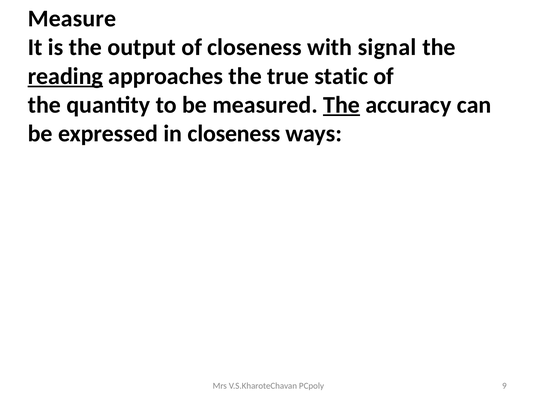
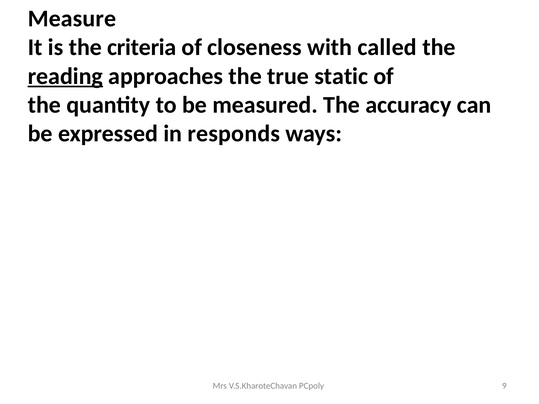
output: output -> criteria
signal: signal -> called
The at (342, 105) underline: present -> none
in closeness: closeness -> responds
